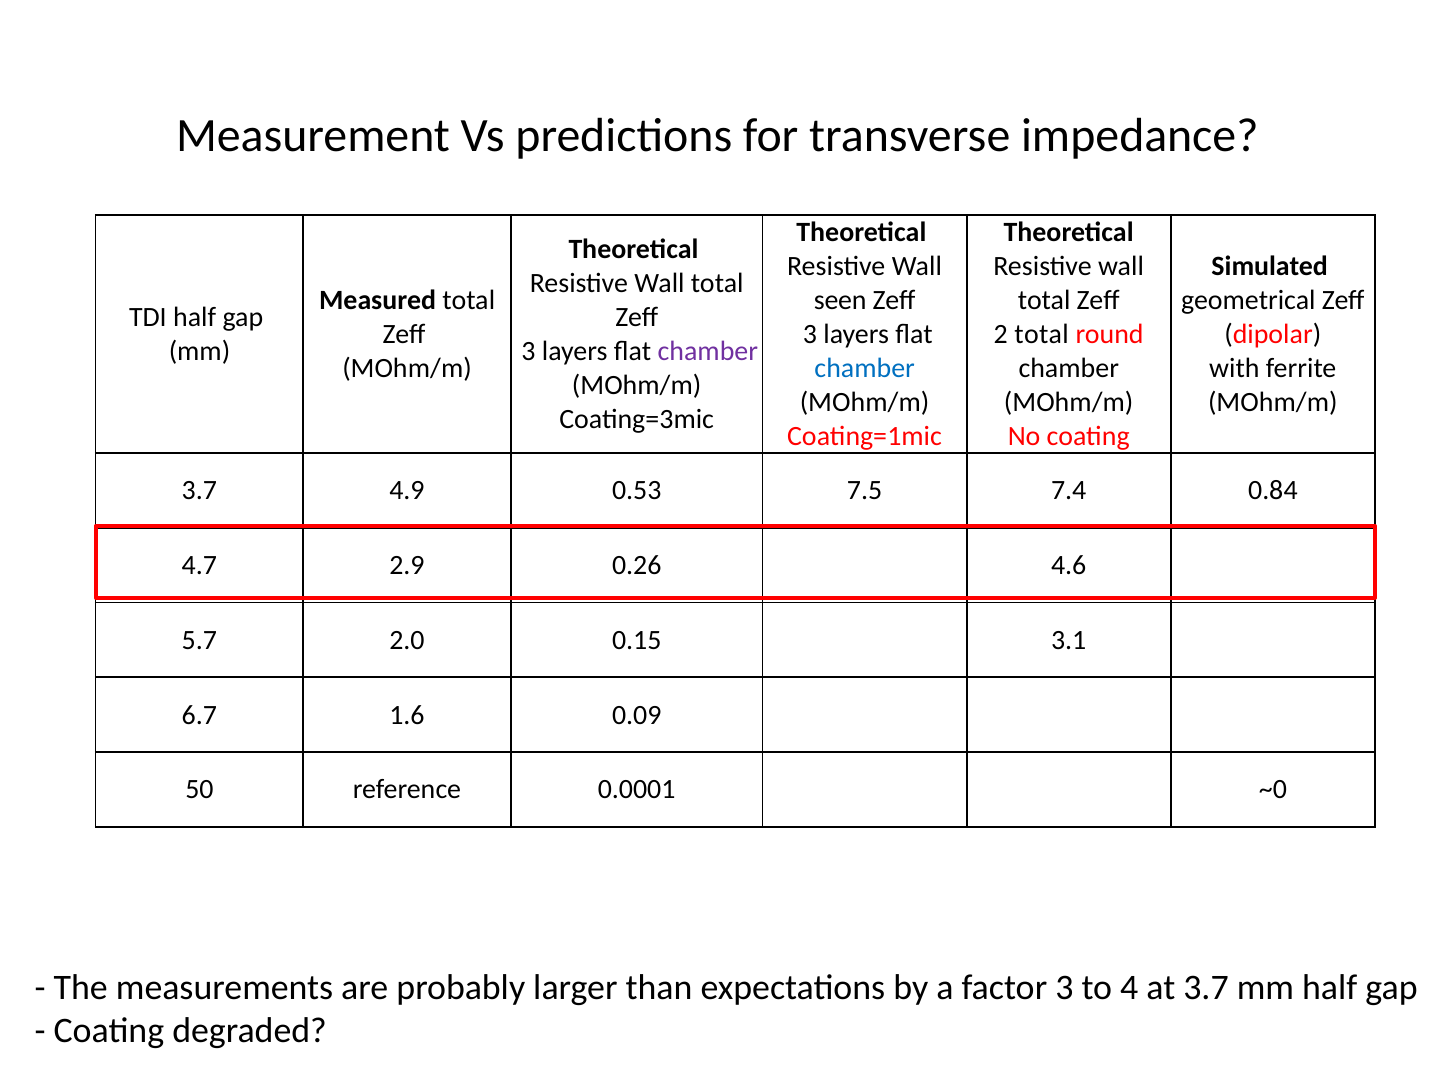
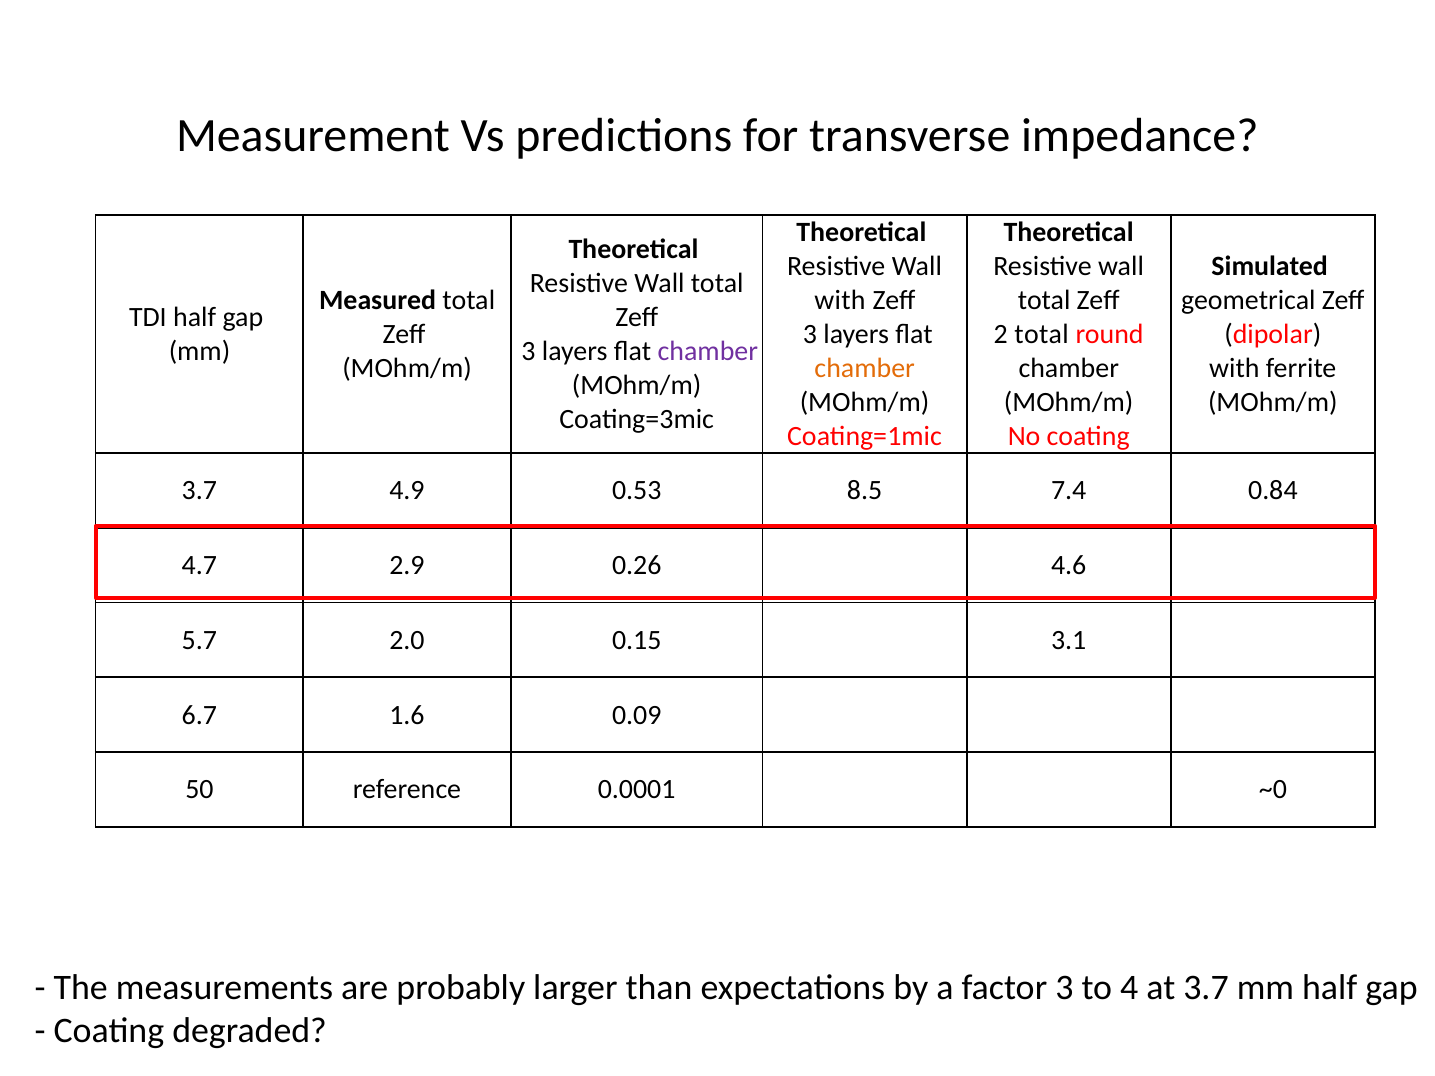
seen at (840, 301): seen -> with
chamber at (865, 368) colour: blue -> orange
7.5: 7.5 -> 8.5
